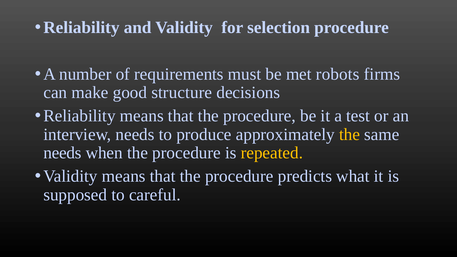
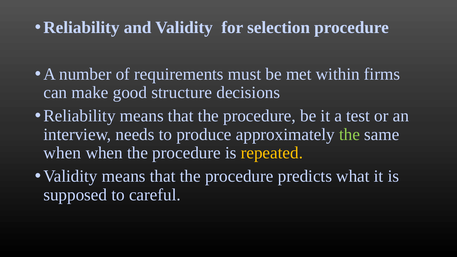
robots: robots -> within
the at (350, 134) colour: yellow -> light green
needs at (63, 153): needs -> when
